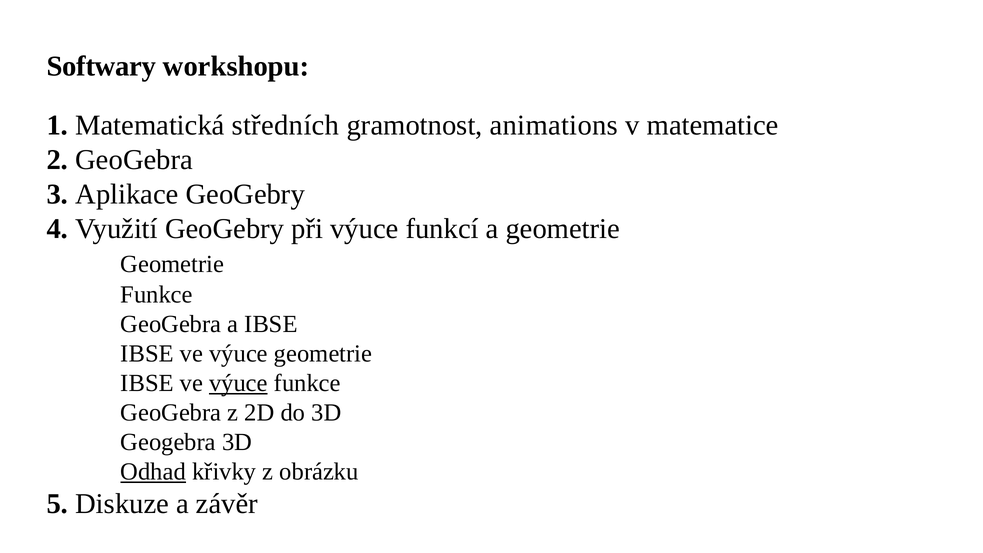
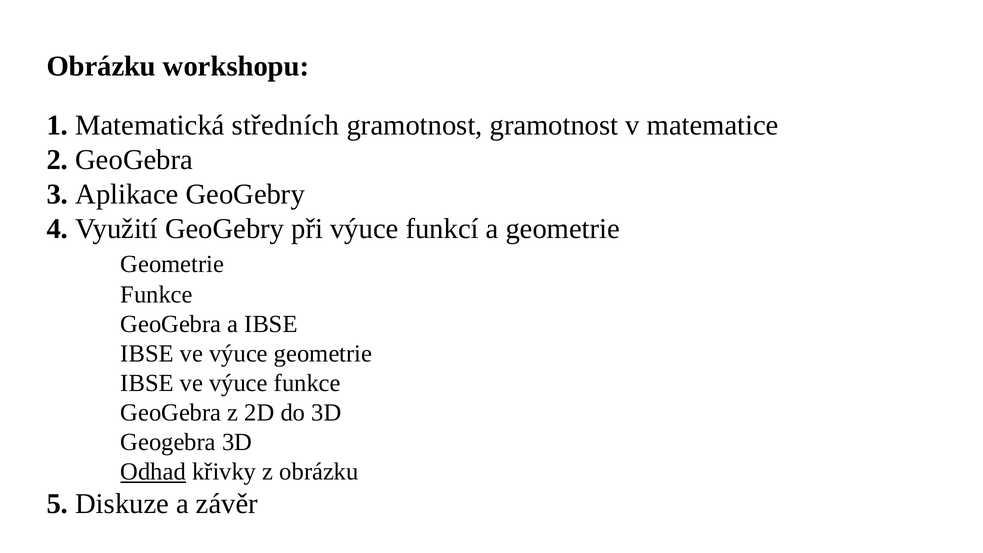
Softwary at (101, 66): Softwary -> Obrázku
gramotnost animations: animations -> gramotnost
výuce at (238, 383) underline: present -> none
